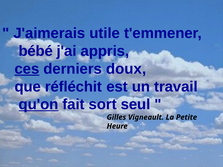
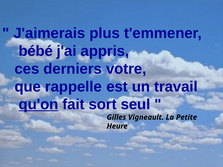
utile: utile -> plus
ces underline: present -> none
doux: doux -> votre
réfléchit: réfléchit -> rappelle
